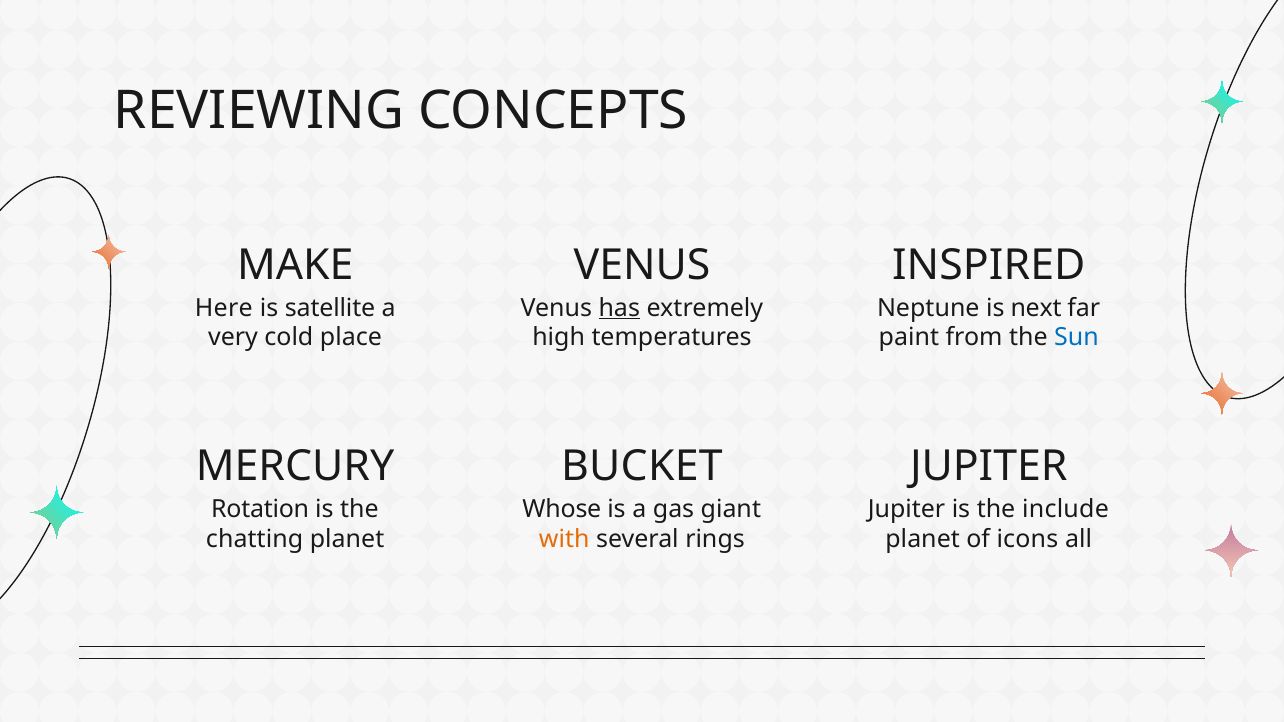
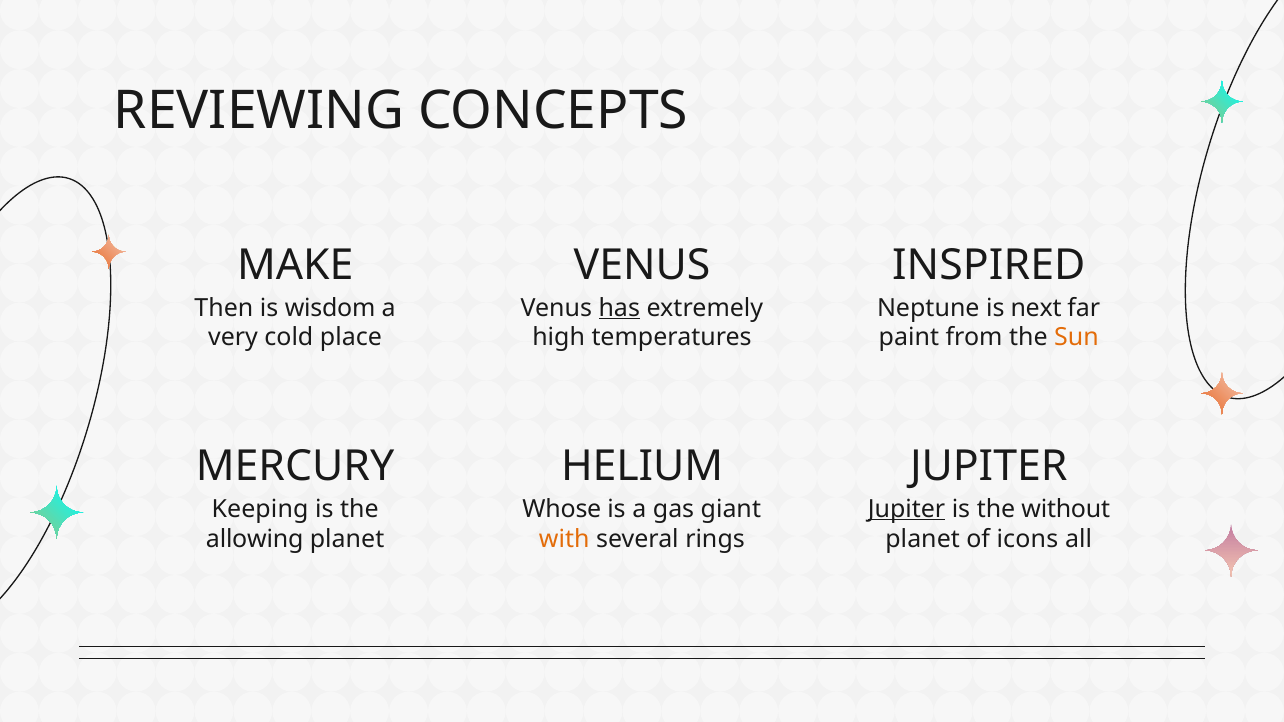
Here: Here -> Then
satellite: satellite -> wisdom
Sun colour: blue -> orange
BUCKET: BUCKET -> HELIUM
Rotation: Rotation -> Keeping
Jupiter at (906, 509) underline: none -> present
include: include -> without
chatting: chatting -> allowing
